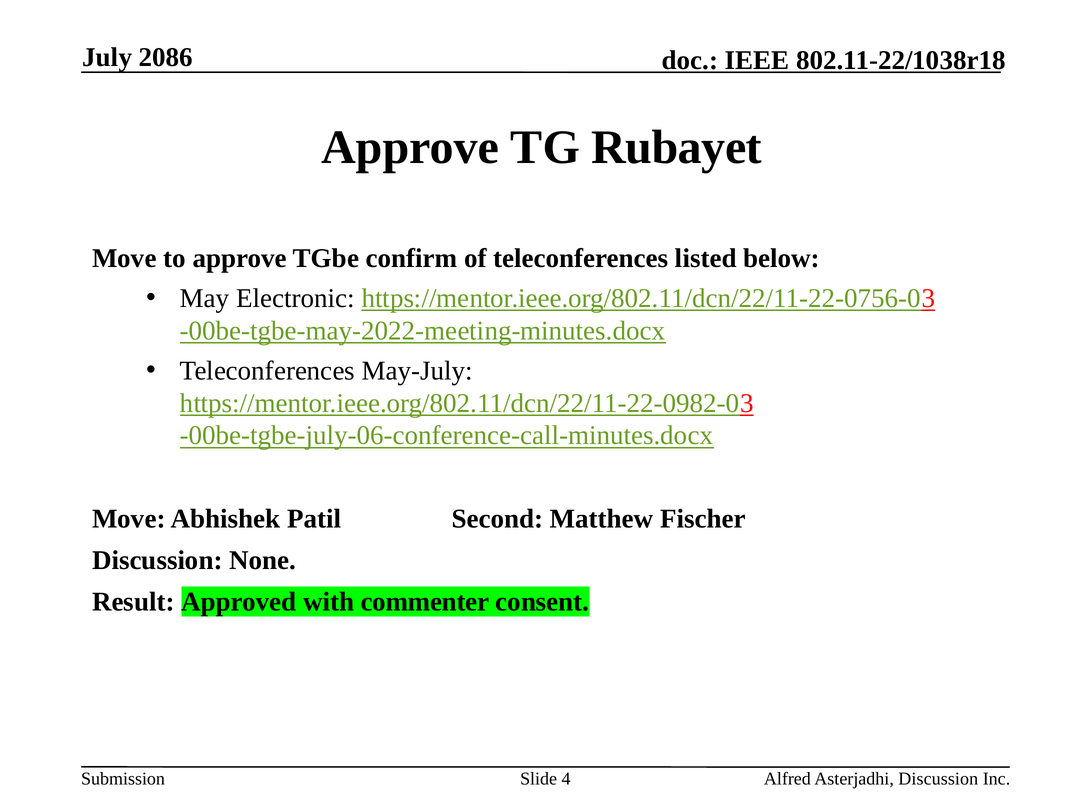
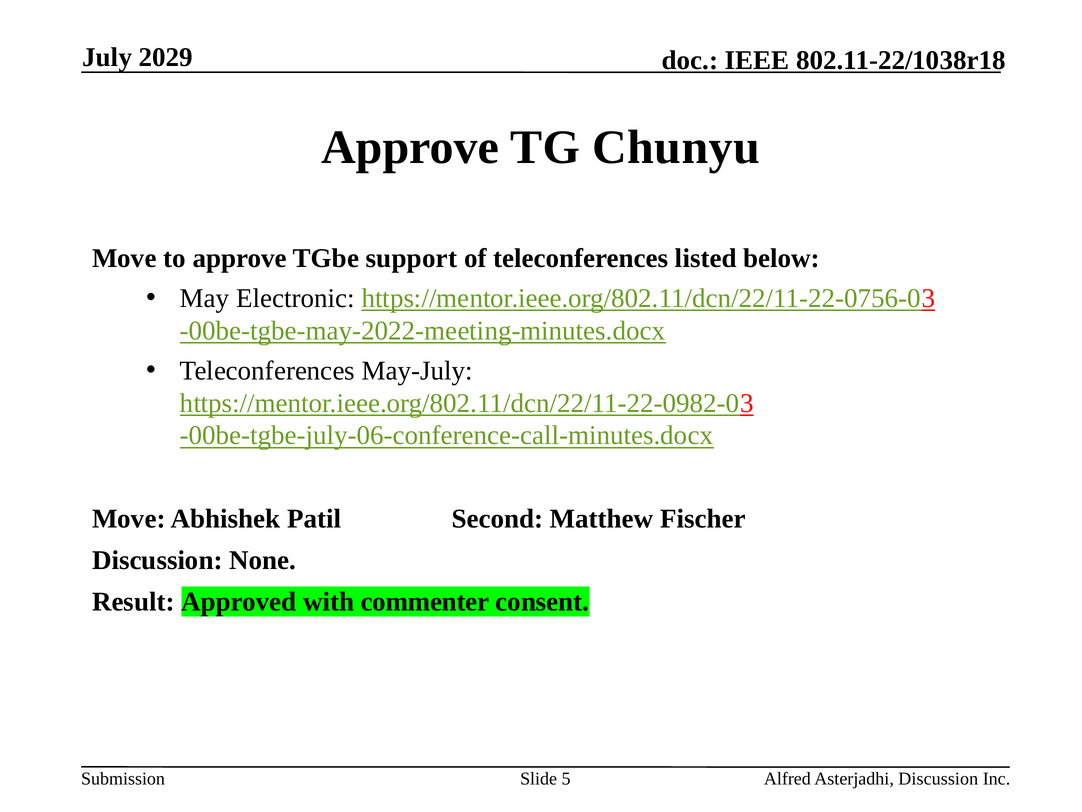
2086: 2086 -> 2029
Rubayet: Rubayet -> Chunyu
confirm: confirm -> support
4: 4 -> 5
